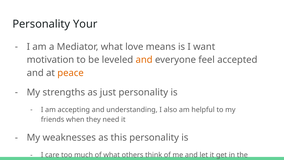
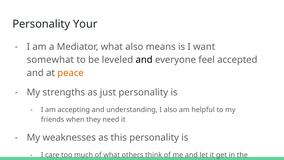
what love: love -> also
motivation: motivation -> somewhat
and at (144, 60) colour: orange -> black
